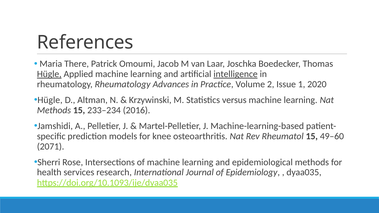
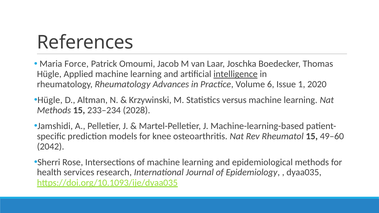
There: There -> Force
Hügle at (49, 74) underline: present -> none
2: 2 -> 6
2016: 2016 -> 2028
2071: 2071 -> 2042
